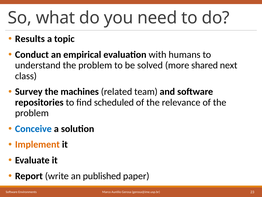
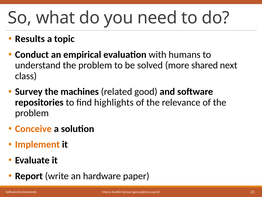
team: team -> good
scheduled: scheduled -> highlights
Conceive colour: blue -> orange
published: published -> hardware
